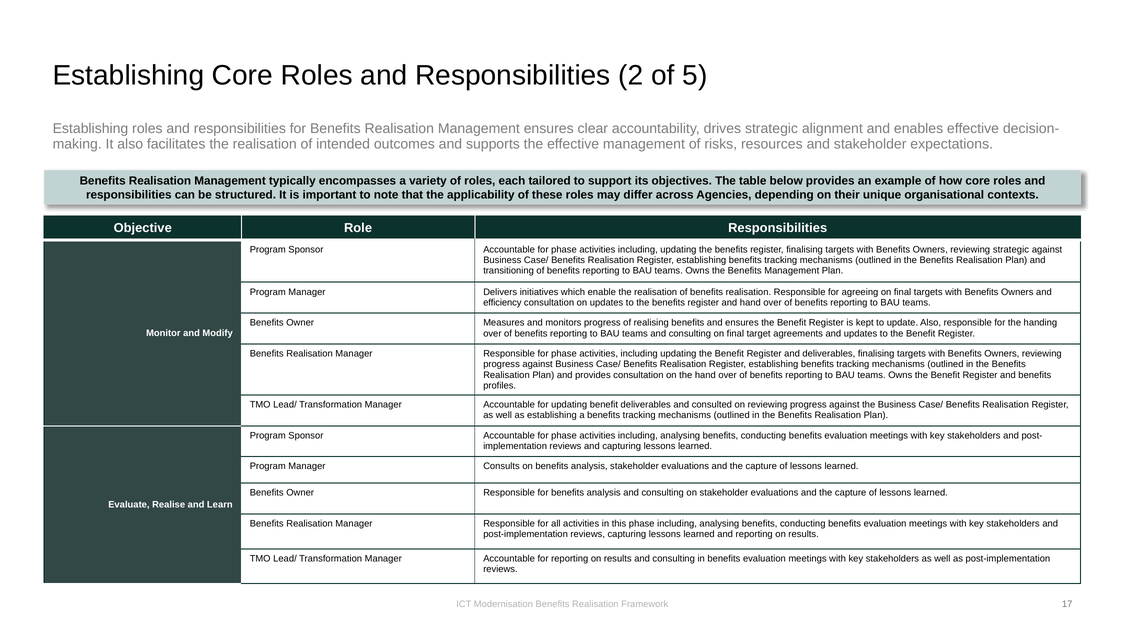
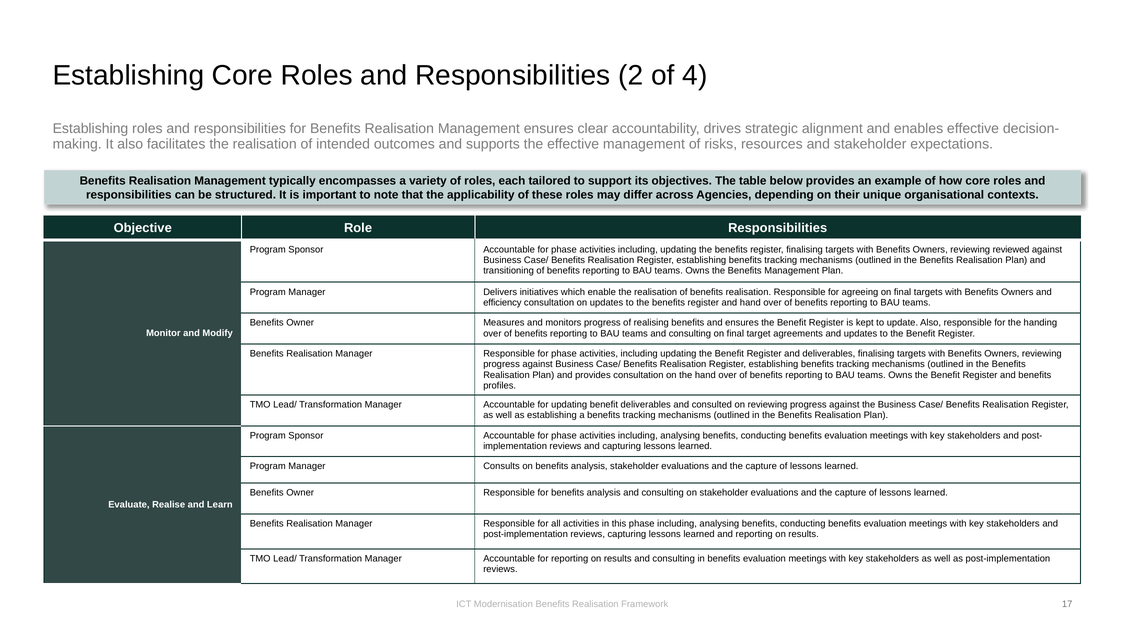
5: 5 -> 4
reviewing strategic: strategic -> reviewed
